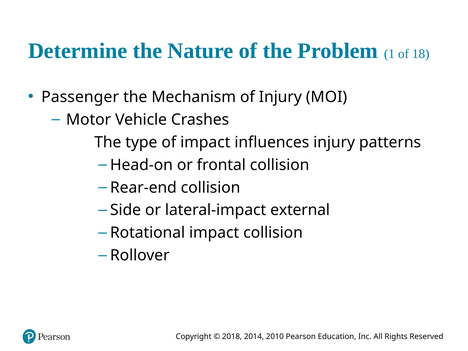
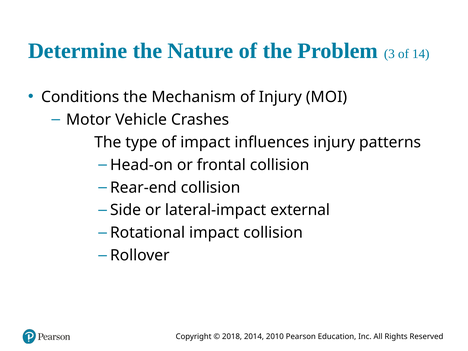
1: 1 -> 3
18: 18 -> 14
Passenger: Passenger -> Conditions
